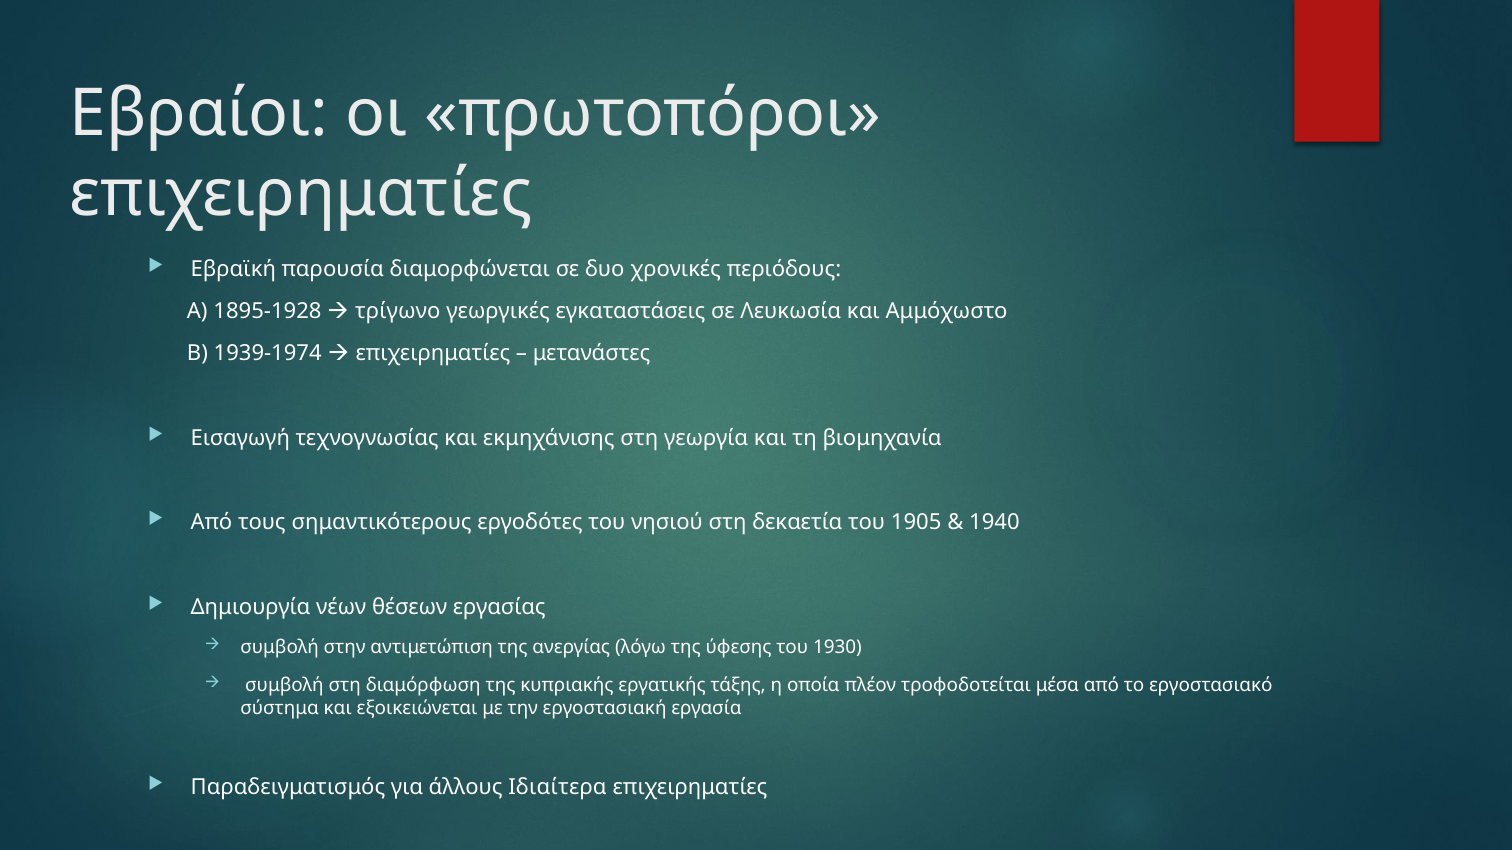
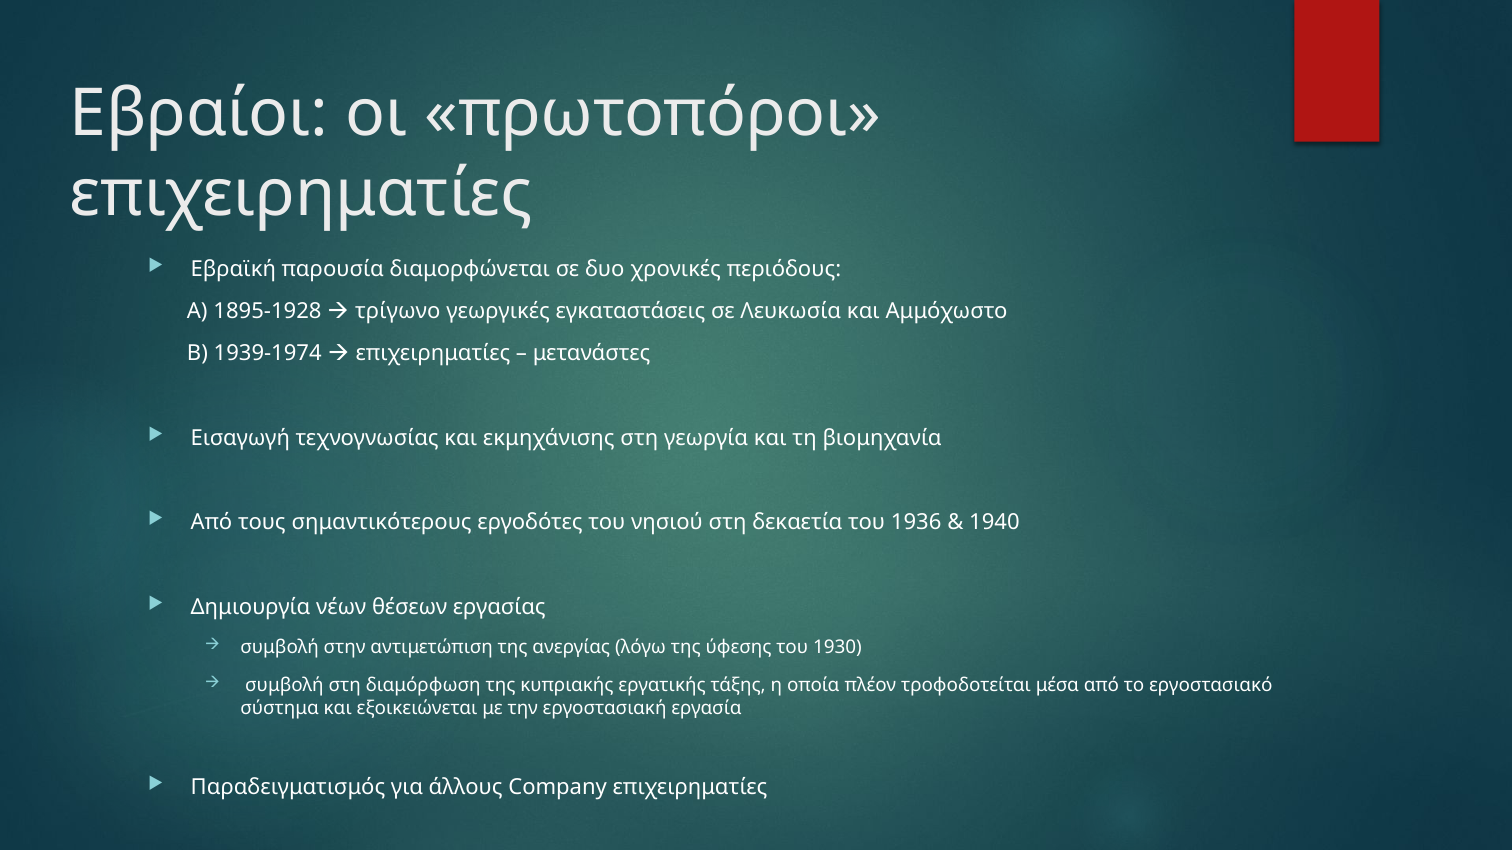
1905: 1905 -> 1936
Ιδιαίτερα: Ιδιαίτερα -> Company
